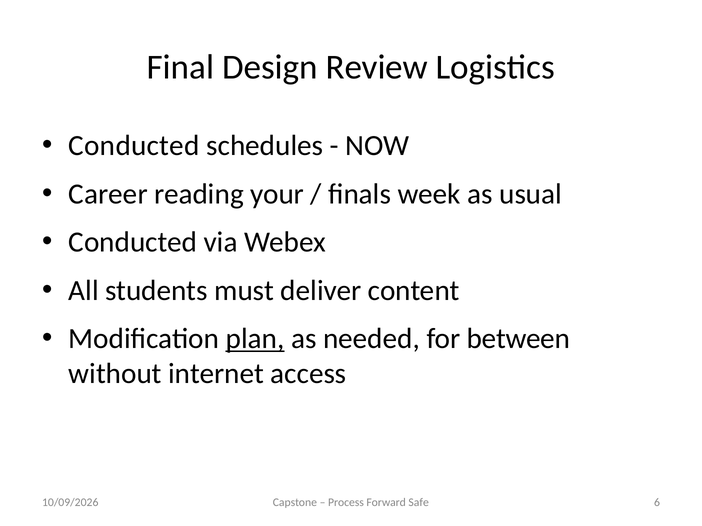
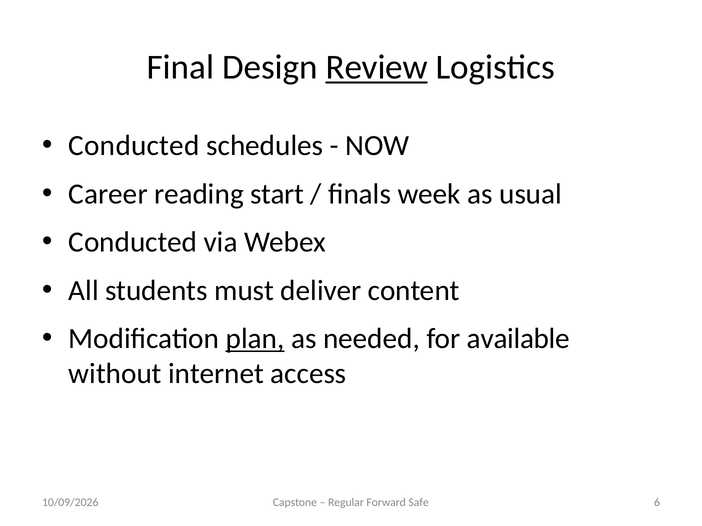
Review underline: none -> present
your: your -> start
between: between -> available
Process: Process -> Regular
